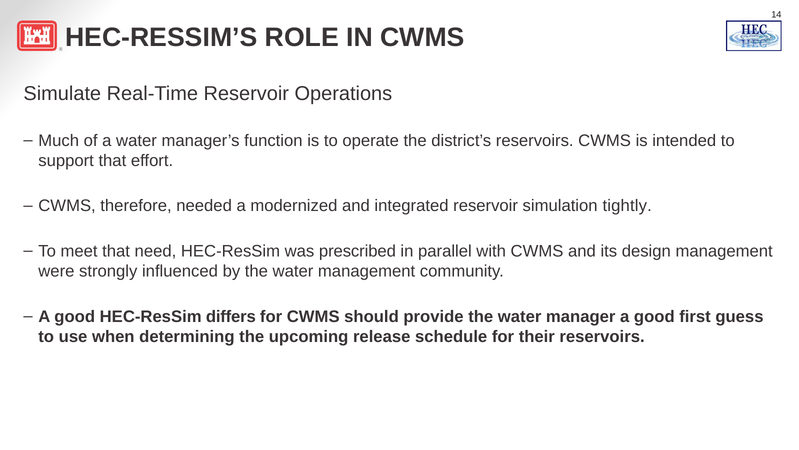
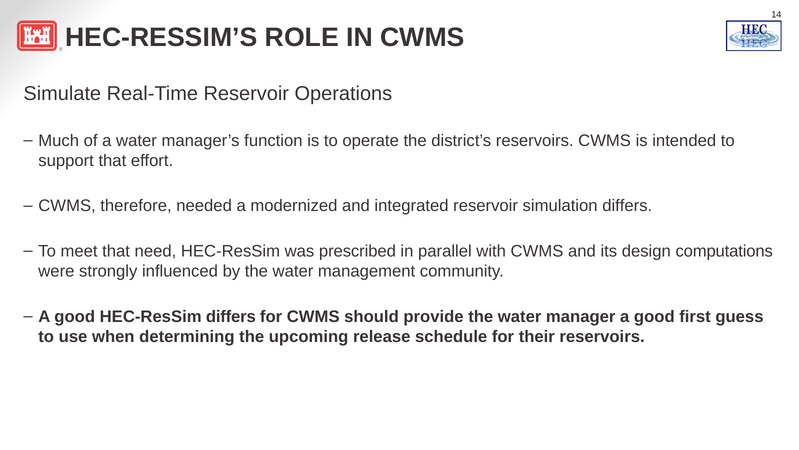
simulation tightly: tightly -> differs
design management: management -> computations
